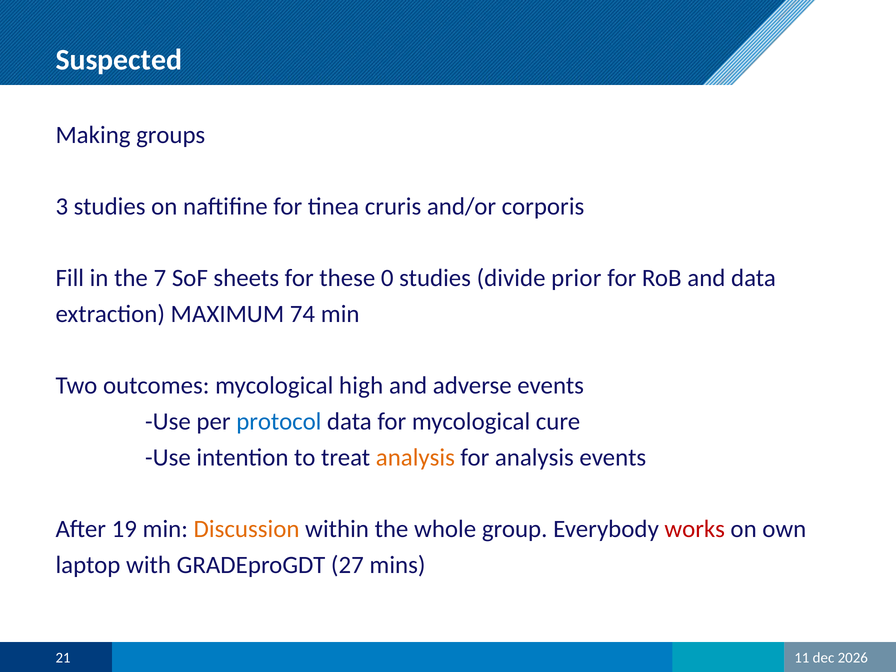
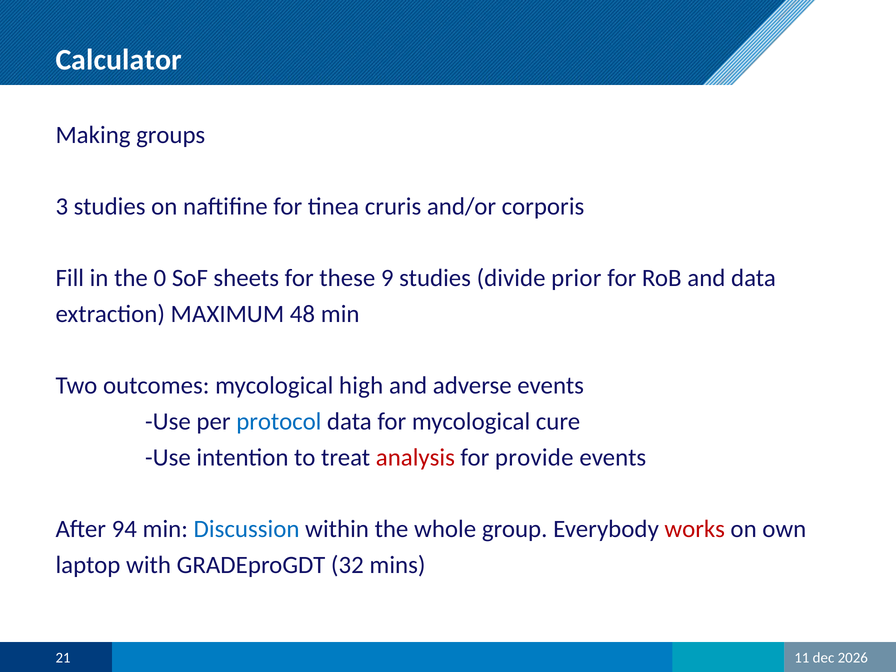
Suspected: Suspected -> Calculator
7: 7 -> 0
0: 0 -> 9
74: 74 -> 48
analysis at (415, 457) colour: orange -> red
for analysis: analysis -> provide
19: 19 -> 94
Discussion colour: orange -> blue
27: 27 -> 32
